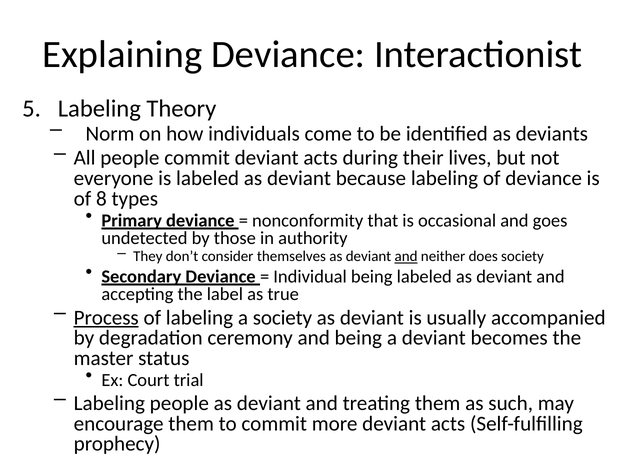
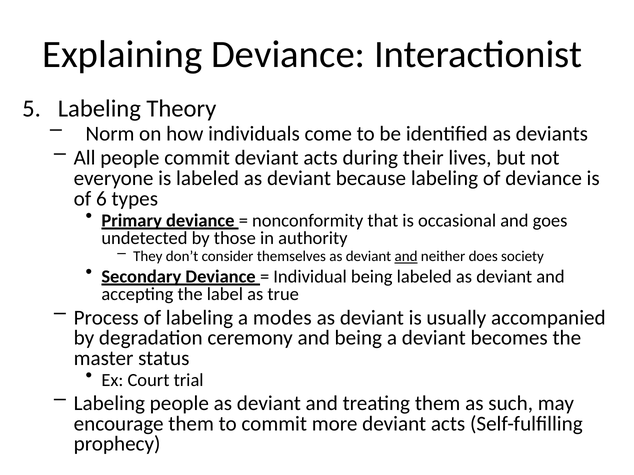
8: 8 -> 6
Process underline: present -> none
a society: society -> modes
